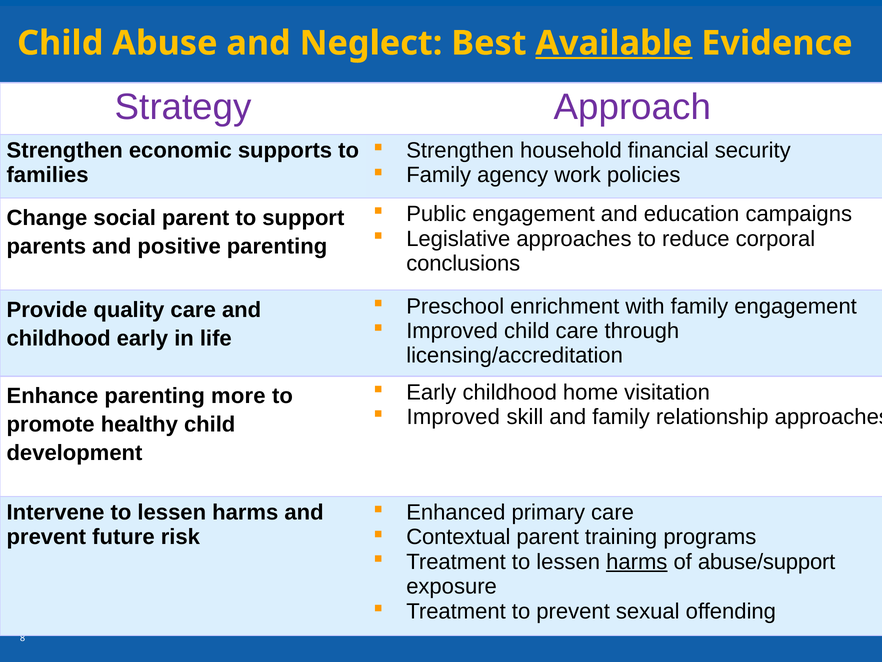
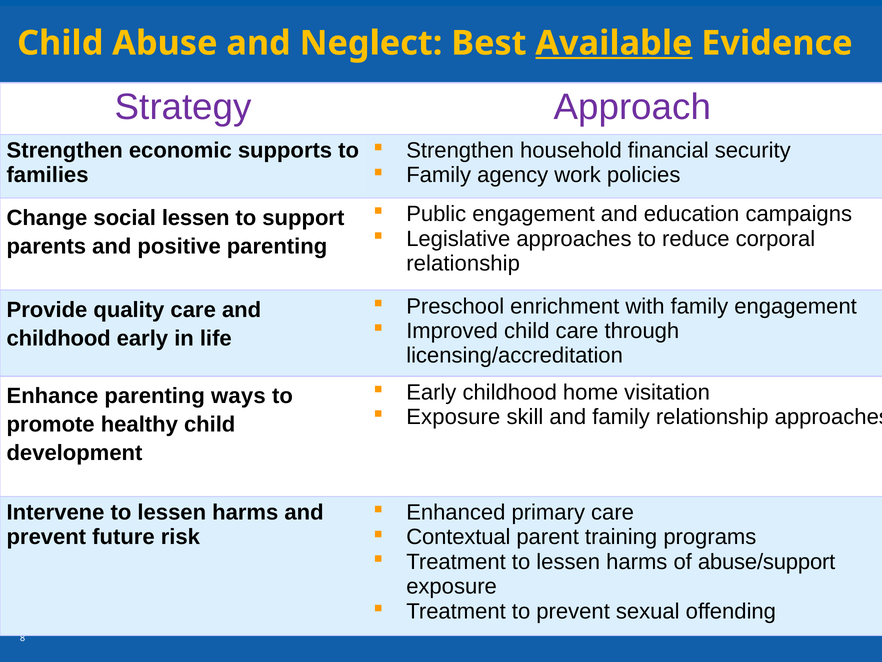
social parent: parent -> lessen
conclusions at (463, 263): conclusions -> relationship
more: more -> ways
Improved at (453, 417): Improved -> Exposure
harms at (637, 561) underline: present -> none
